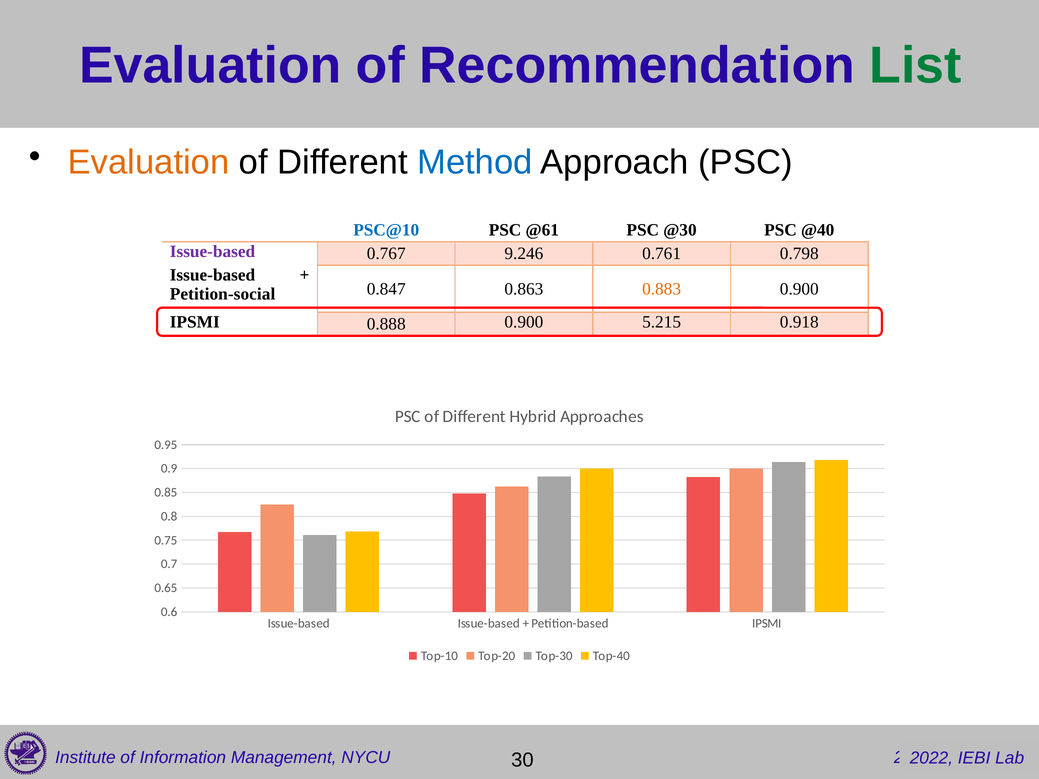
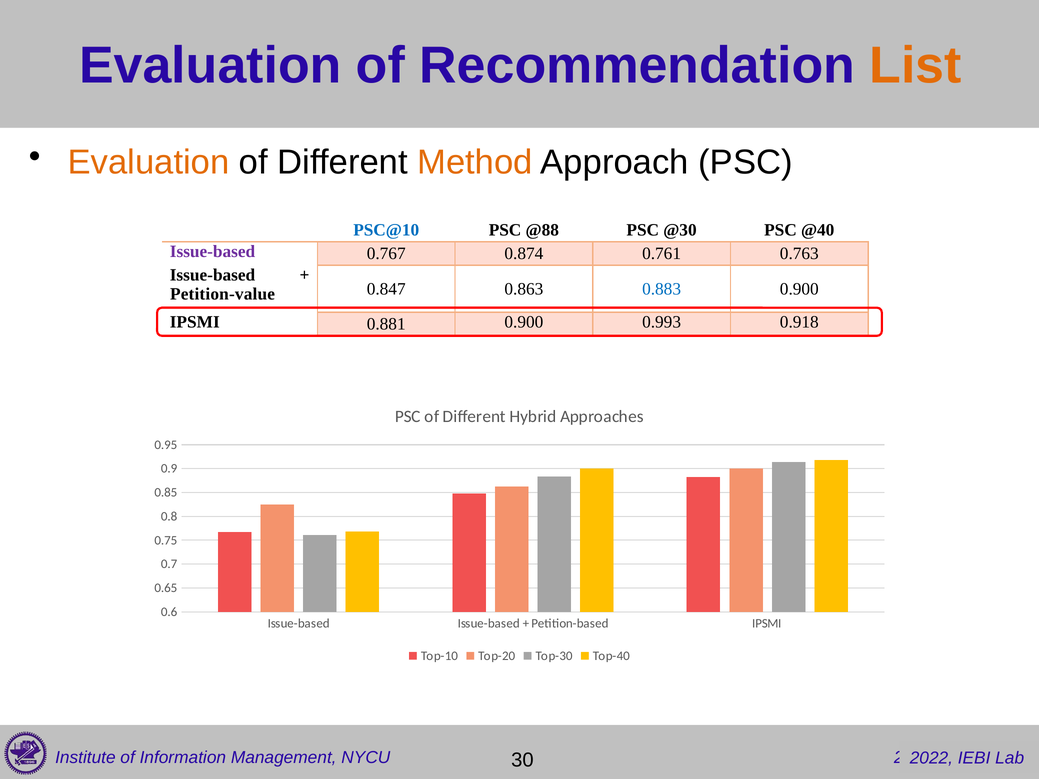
List colour: green -> orange
Method colour: blue -> orange
@61: @61 -> @88
9.246: 9.246 -> 0.874
0.798: 0.798 -> 0.763
Petition-social: Petition-social -> Petition-value
0.883 colour: orange -> blue
0.888: 0.888 -> 0.881
5.215: 5.215 -> 0.993
